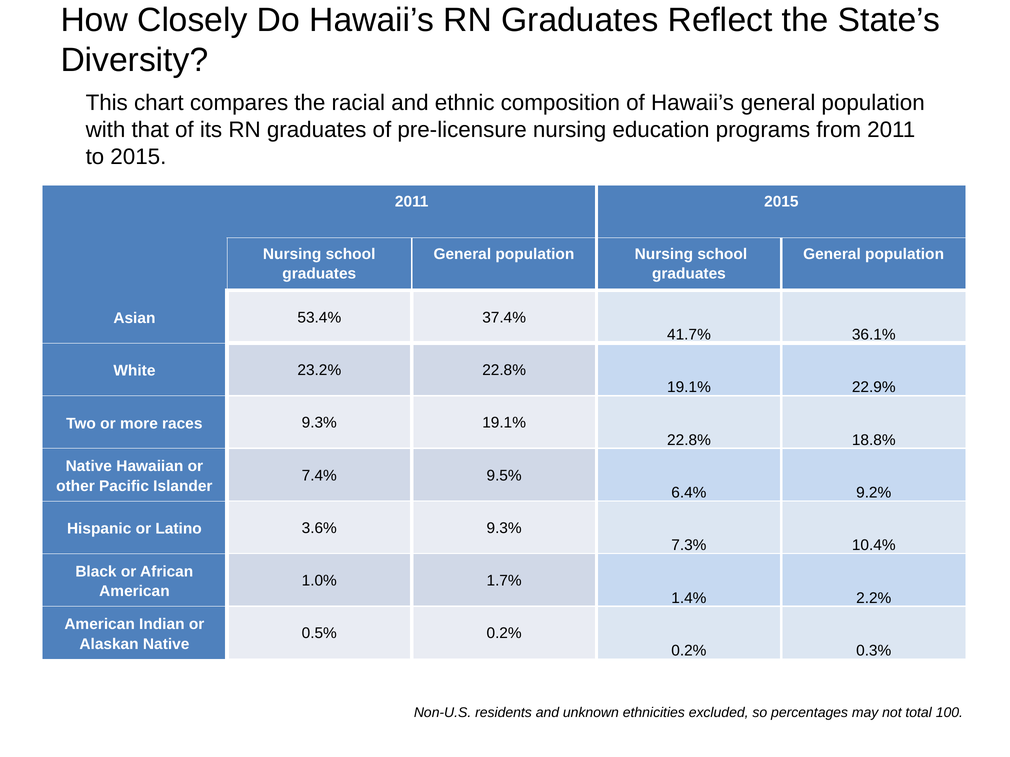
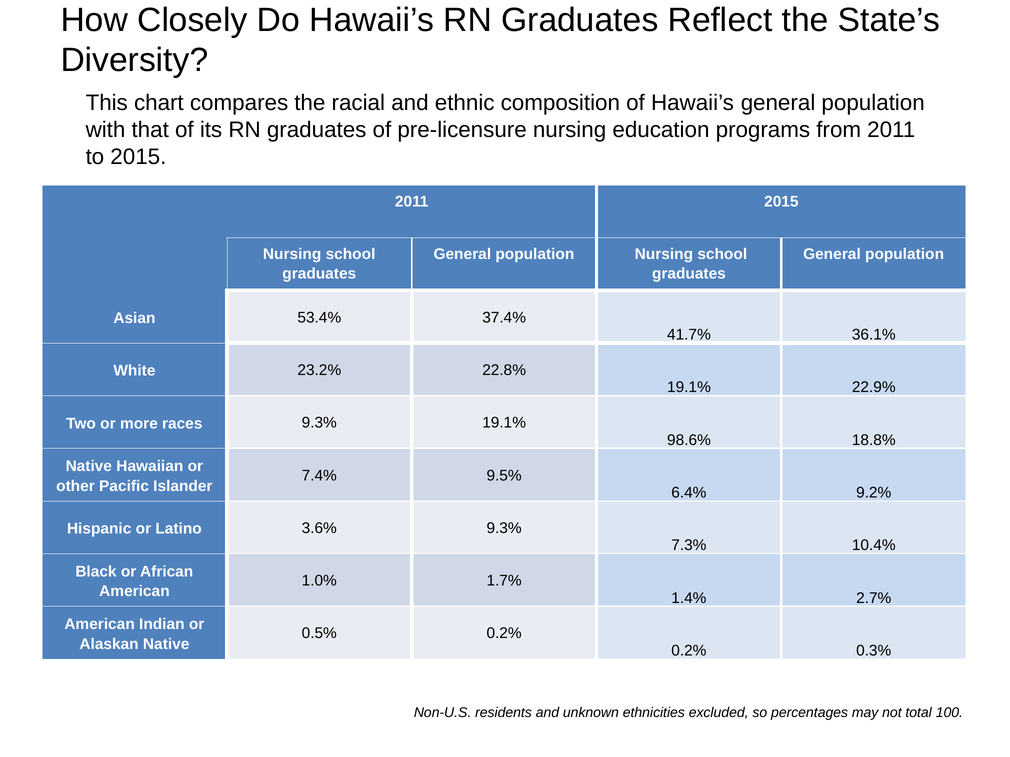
22.8% at (689, 440): 22.8% -> 98.6%
2.2%: 2.2% -> 2.7%
